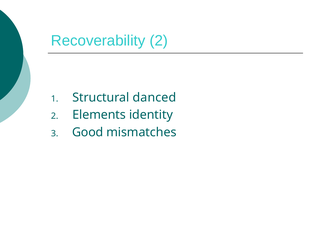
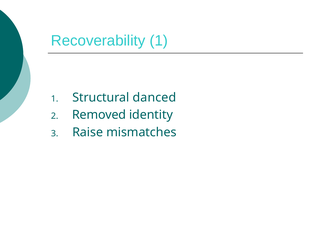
Recoverability 2: 2 -> 1
Elements: Elements -> Removed
Good: Good -> Raise
